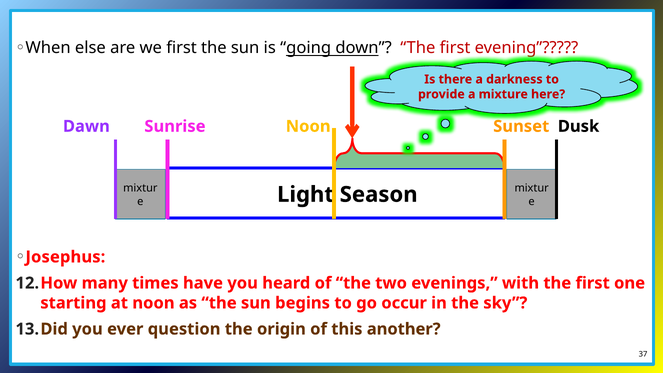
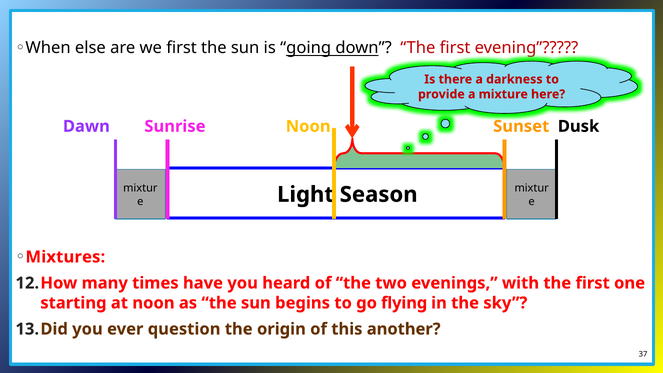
Josephus: Josephus -> Mixtures
occur: occur -> flying
